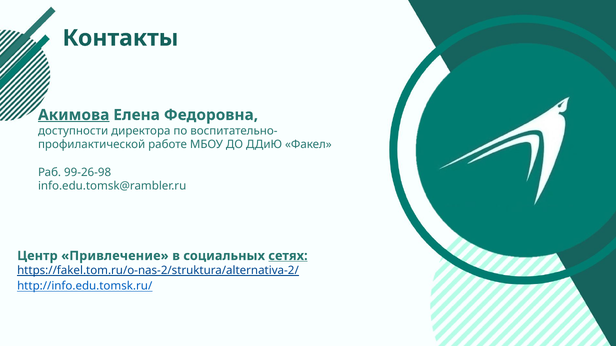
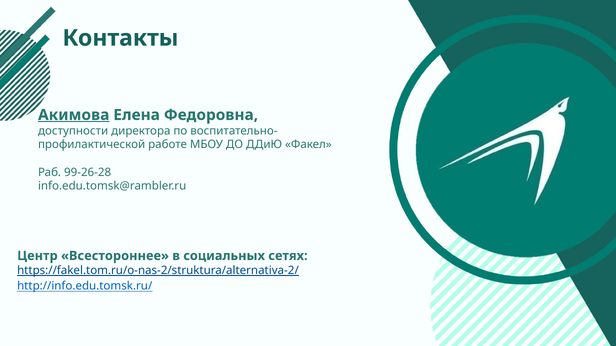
99-26-98: 99-26-98 -> 99-26-28
Привлечение: Привлечение -> Всестороннее
сетях underline: present -> none
